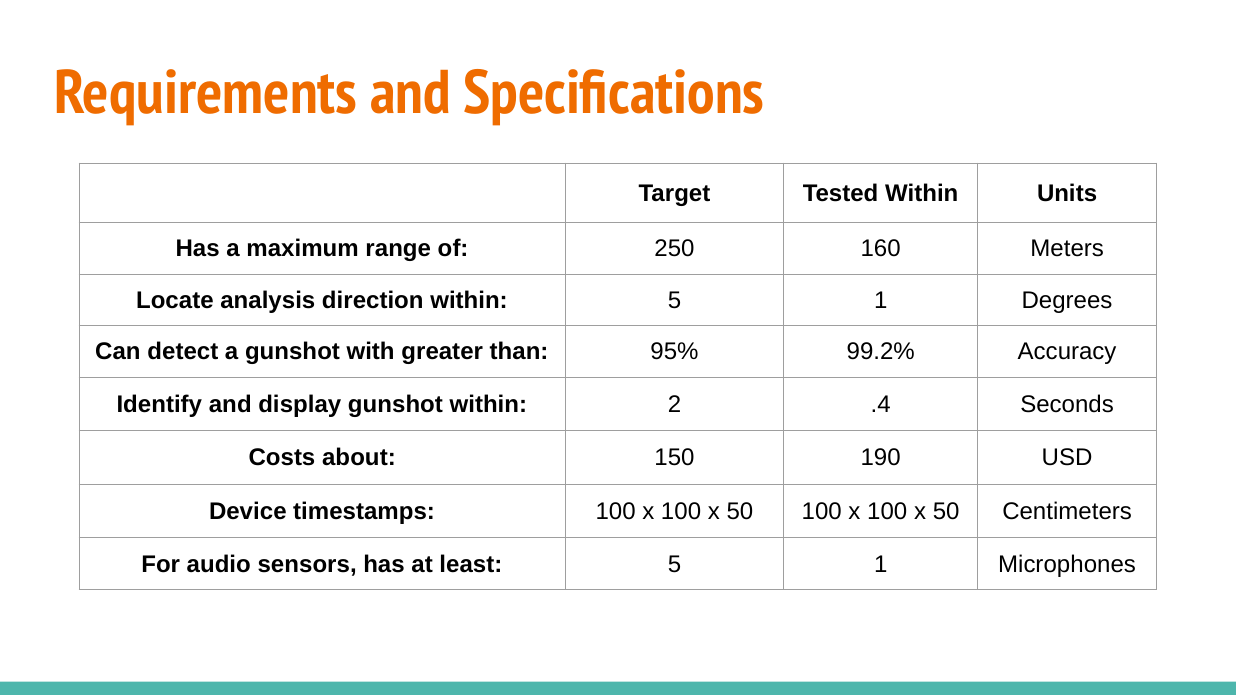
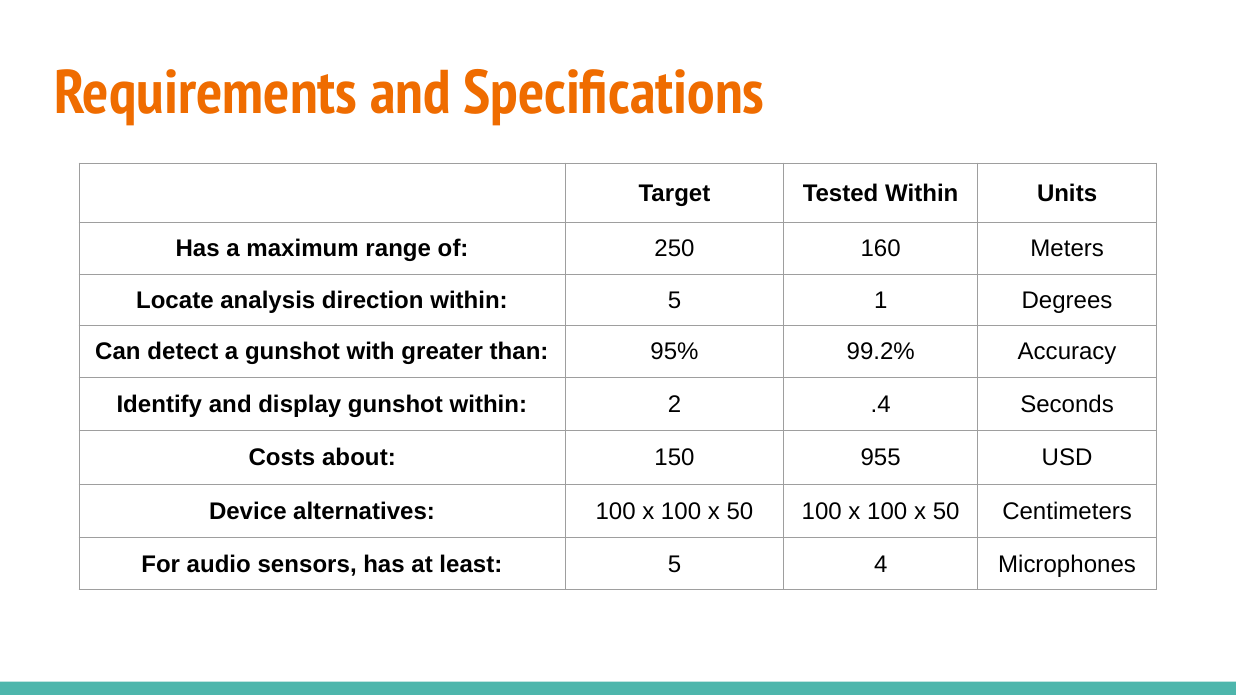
190: 190 -> 955
timestamps: timestamps -> alternatives
least 5 1: 1 -> 4
